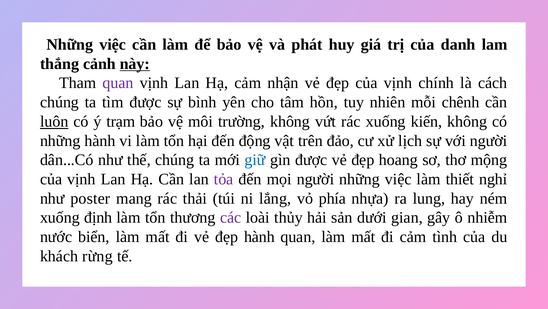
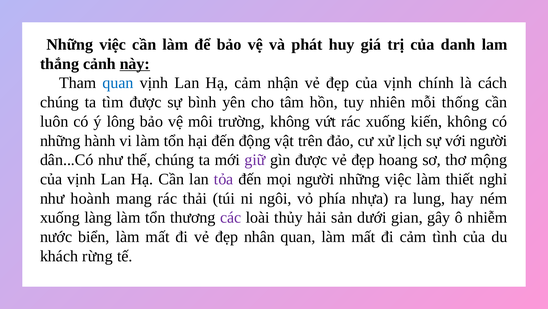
quan at (118, 83) colour: purple -> blue
chênh: chênh -> thống
luôn underline: present -> none
trạm: trạm -> lông
giữ colour: blue -> purple
poster: poster -> hoành
lắng: lắng -> ngôi
định: định -> làng
đẹp hành: hành -> nhân
